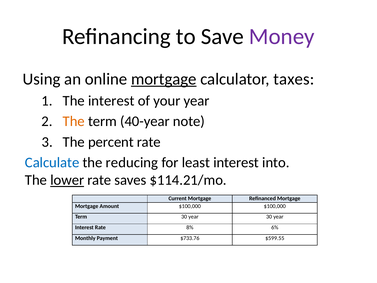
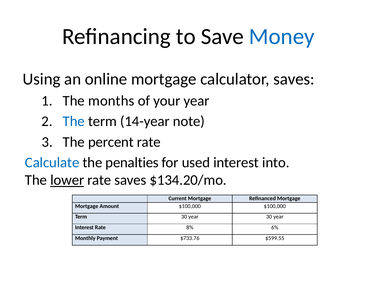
Money colour: purple -> blue
mortgage at (164, 79) underline: present -> none
calculator taxes: taxes -> saves
The interest: interest -> months
The at (74, 121) colour: orange -> blue
40-year: 40-year -> 14-year
reducing: reducing -> penalties
least: least -> used
$114.21/mo: $114.21/mo -> $134.20/mo
